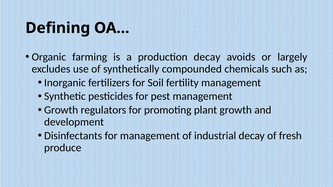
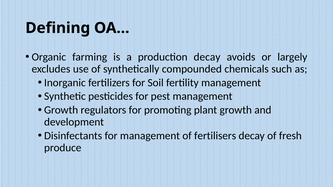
industrial: industrial -> fertilisers
